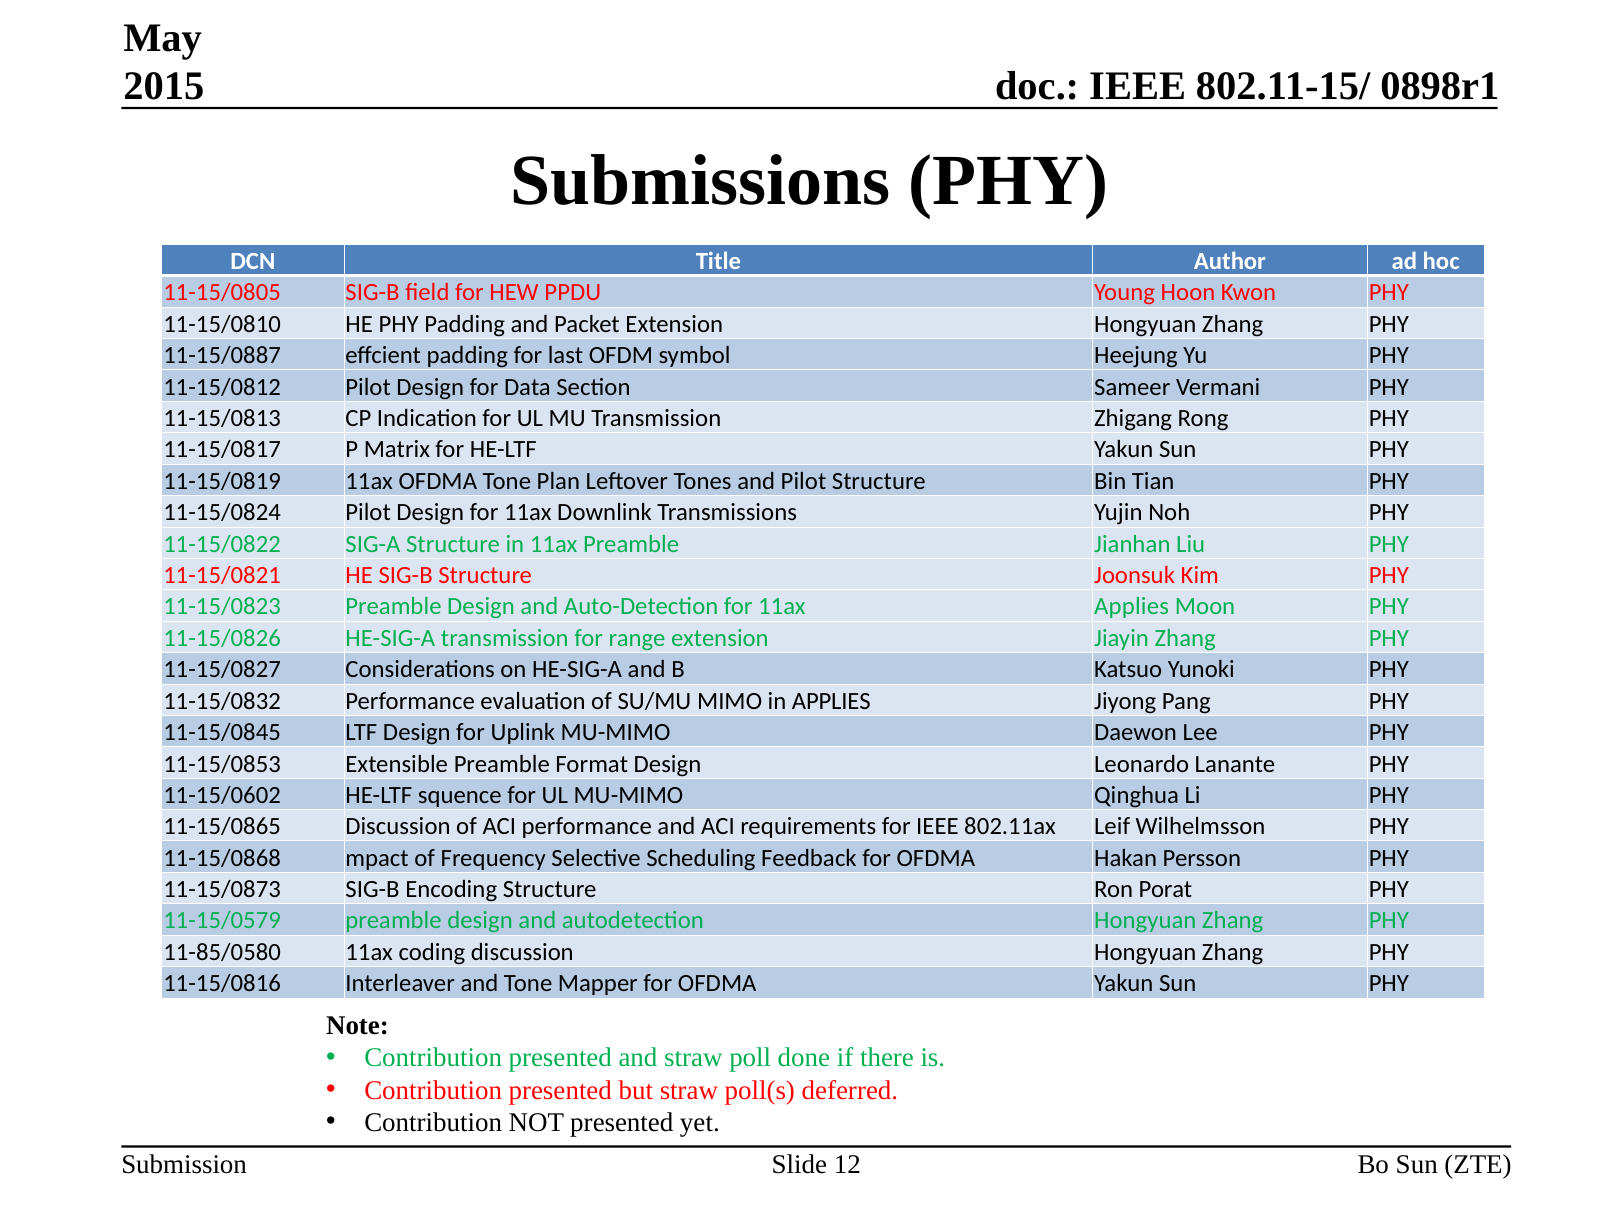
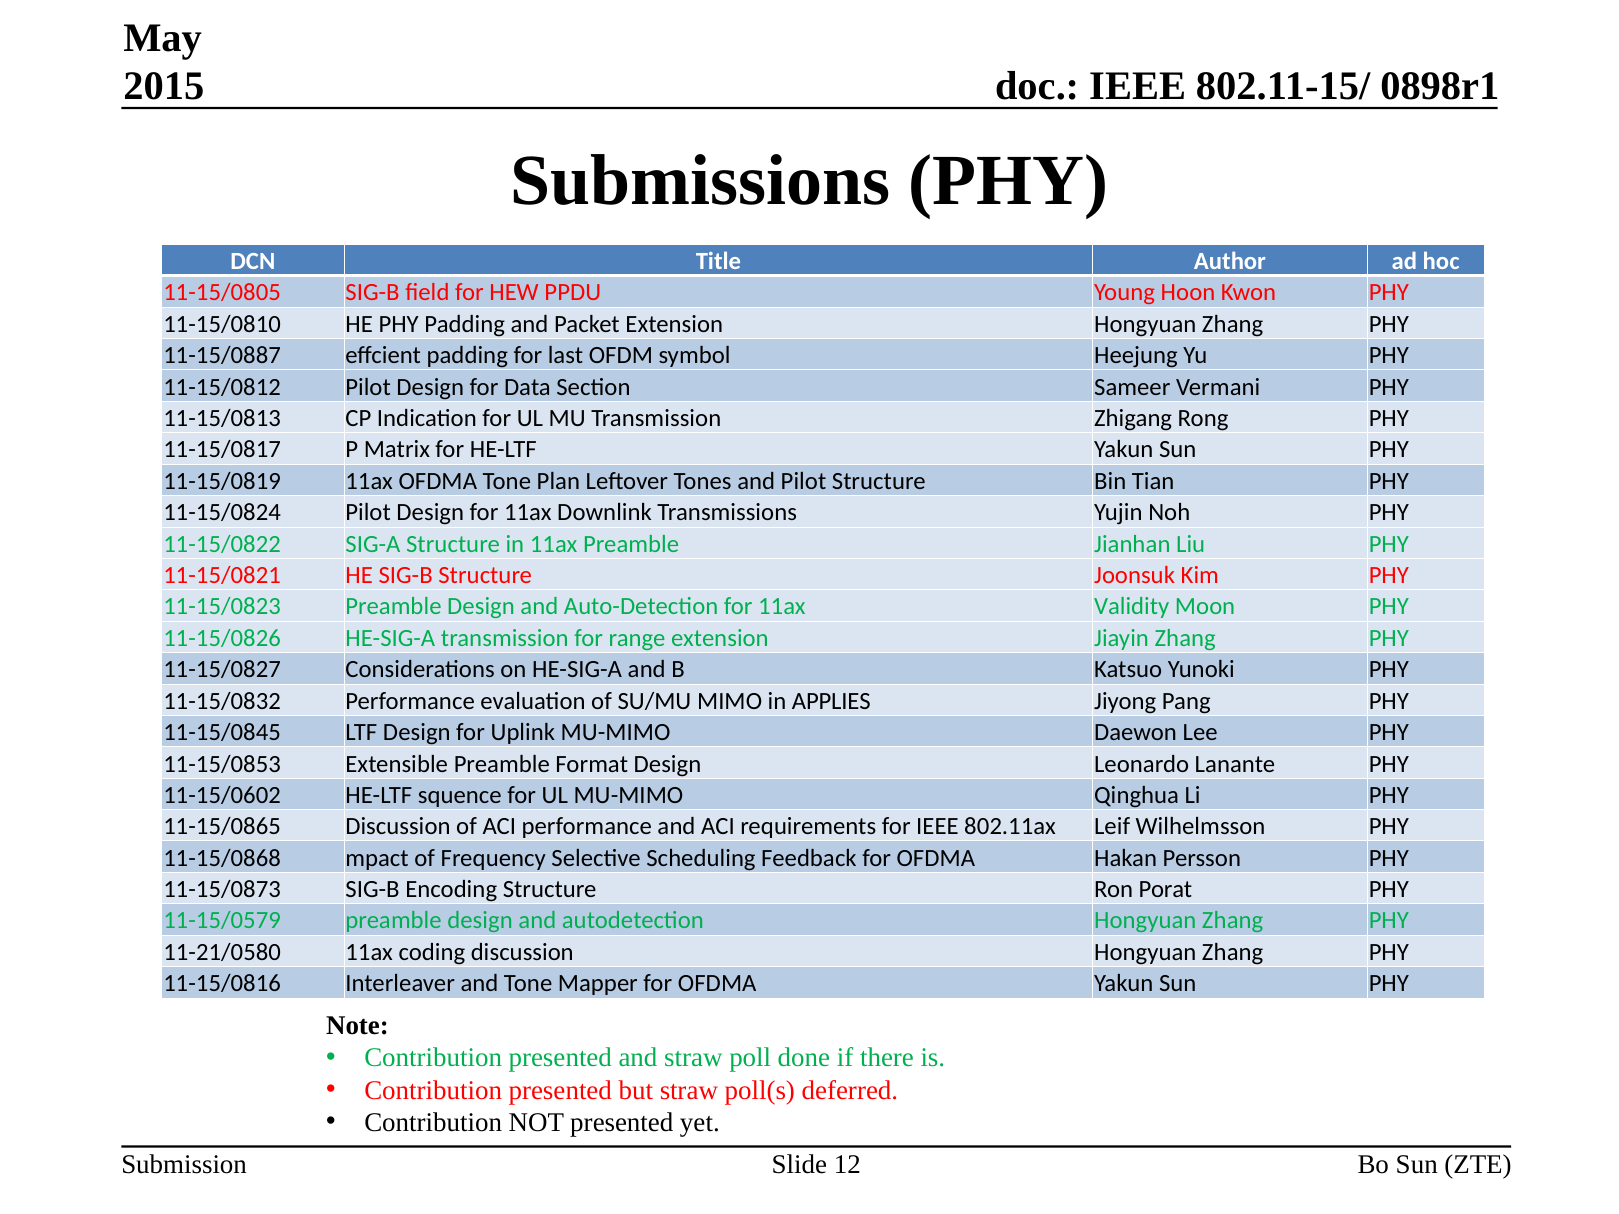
11ax Applies: Applies -> Validity
11-85/0580: 11-85/0580 -> 11-21/0580
